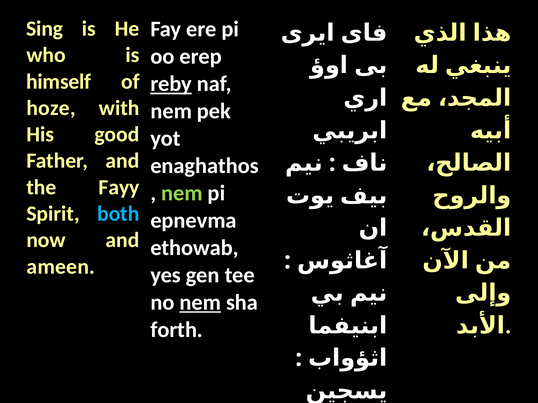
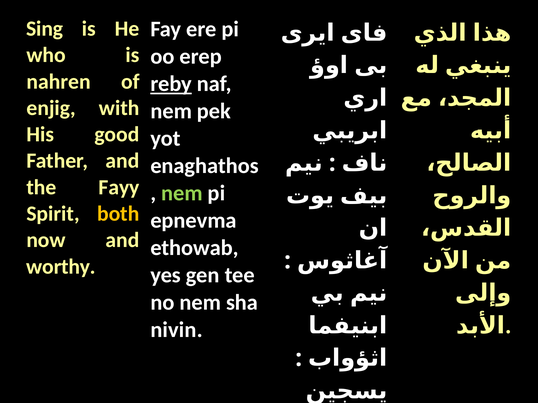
himself: himself -> nahren
hoze: hoze -> enjig
both colour: light blue -> yellow
ameen: ameen -> worthy
nem at (200, 303) underline: present -> none
forth: forth -> nivin
